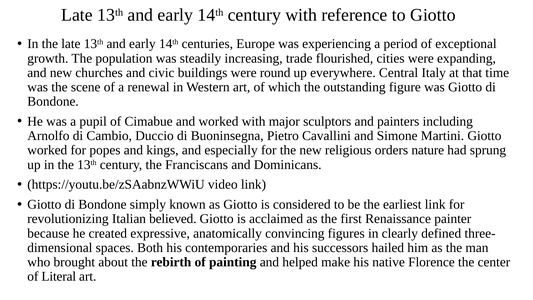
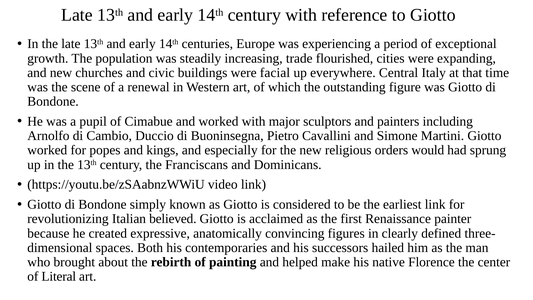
round: round -> facial
nature: nature -> would
